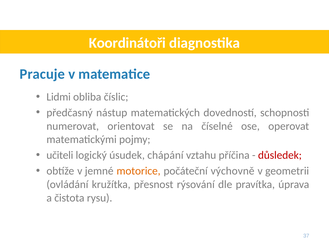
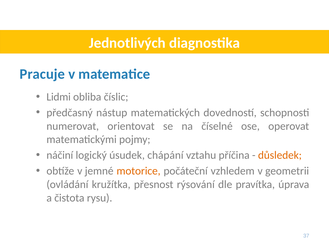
Koordinátoři: Koordinátoři -> Jednotlivých
učiteli: učiteli -> náčiní
důsledek colour: red -> orange
výchovně: výchovně -> vzhledem
